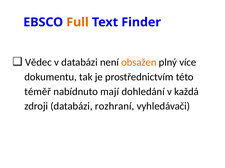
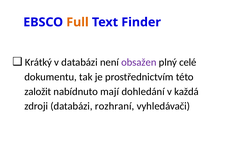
Vědec: Vědec -> Krátký
obsažen colour: orange -> purple
více: více -> celé
téměř: téměř -> založit
